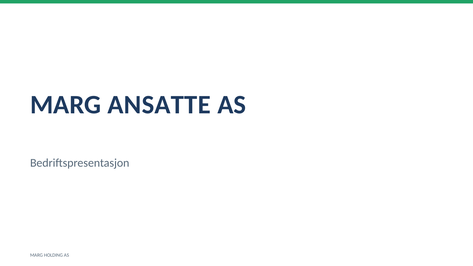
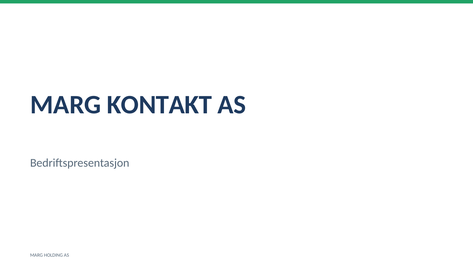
ANSATTE: ANSATTE -> KONTAKT
